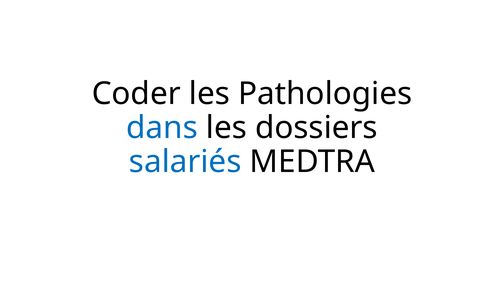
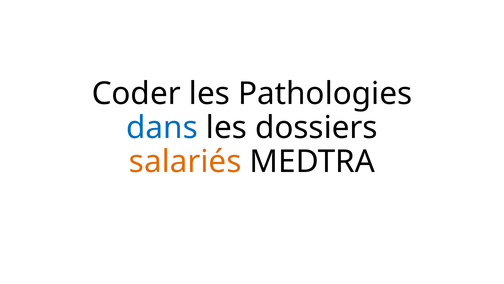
salariés colour: blue -> orange
